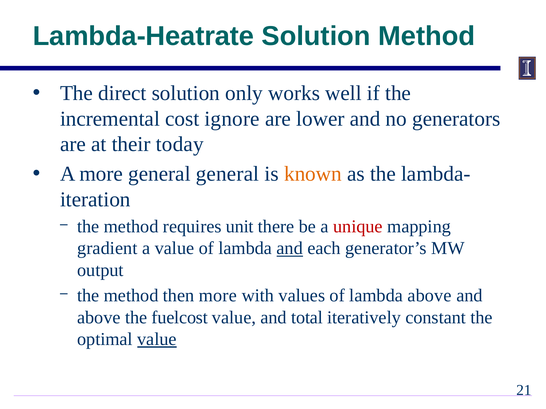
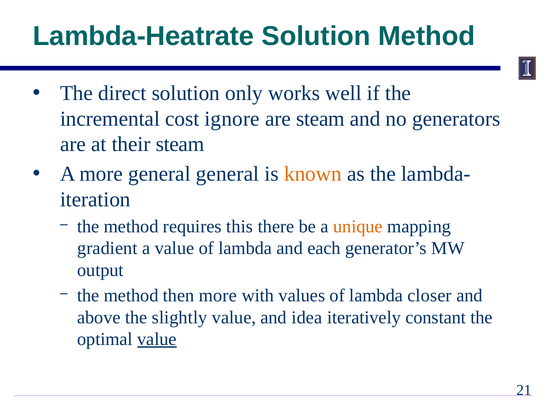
are lower: lower -> steam
their today: today -> steam
unit: unit -> this
unique colour: red -> orange
and at (290, 249) underline: present -> none
lambda above: above -> closer
fuelcost: fuelcost -> slightly
total: total -> idea
